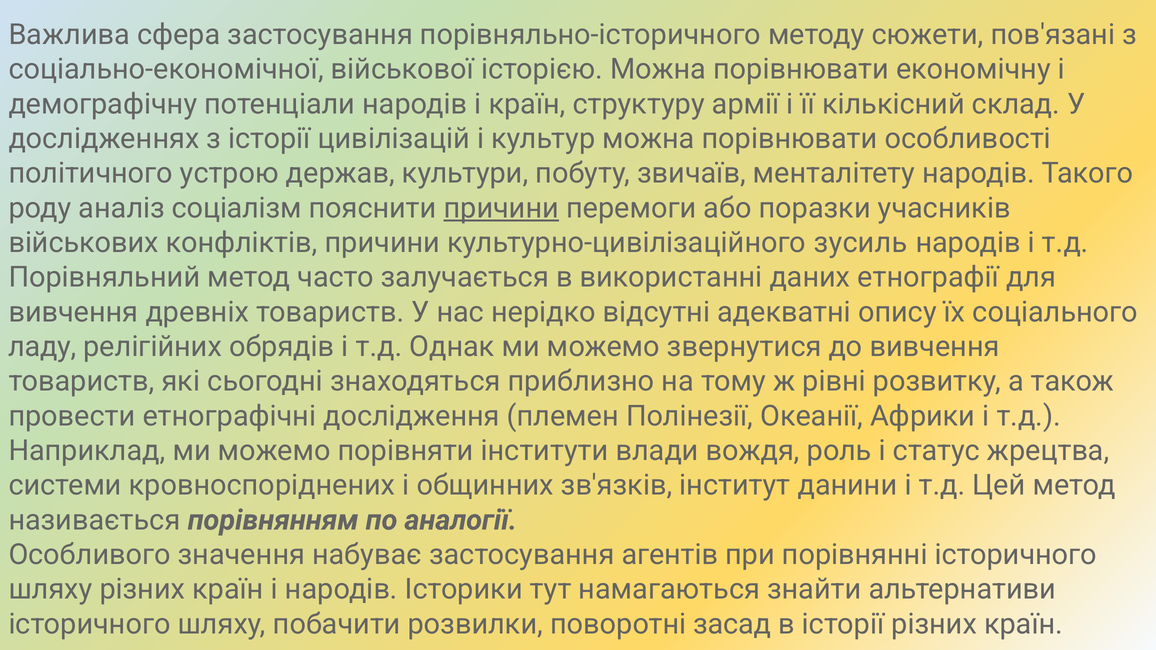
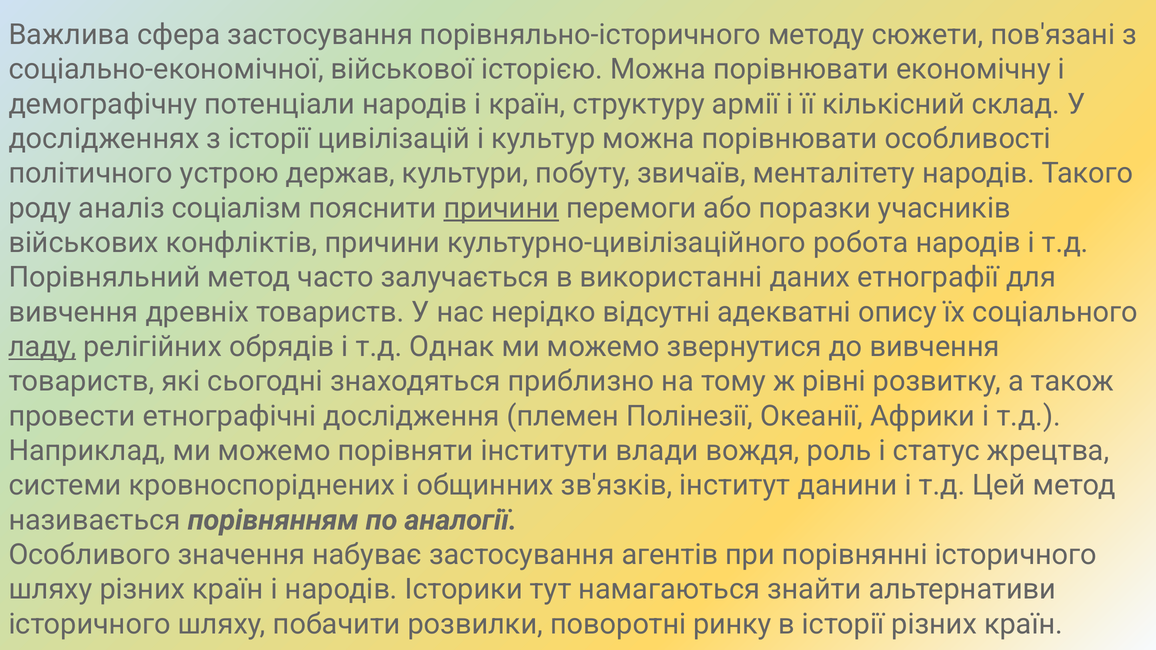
зусиль: зусиль -> робота
ладу underline: none -> present
засад: засад -> ринку
